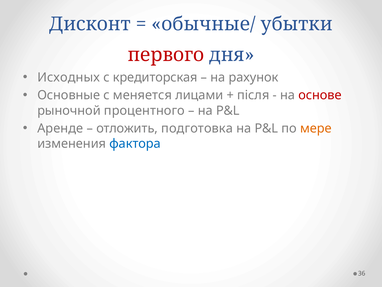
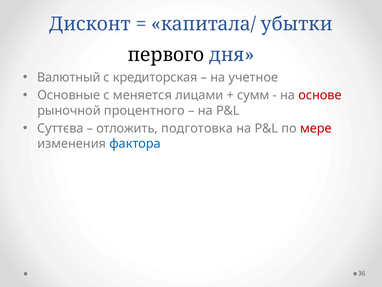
обычные/: обычные/ -> капитала/
первого colour: red -> black
Исходных: Исходных -> Валютный
рахунок: рахунок -> учетное
після: після -> сумм
Аренде: Аренде -> Суттєва
мере colour: orange -> red
